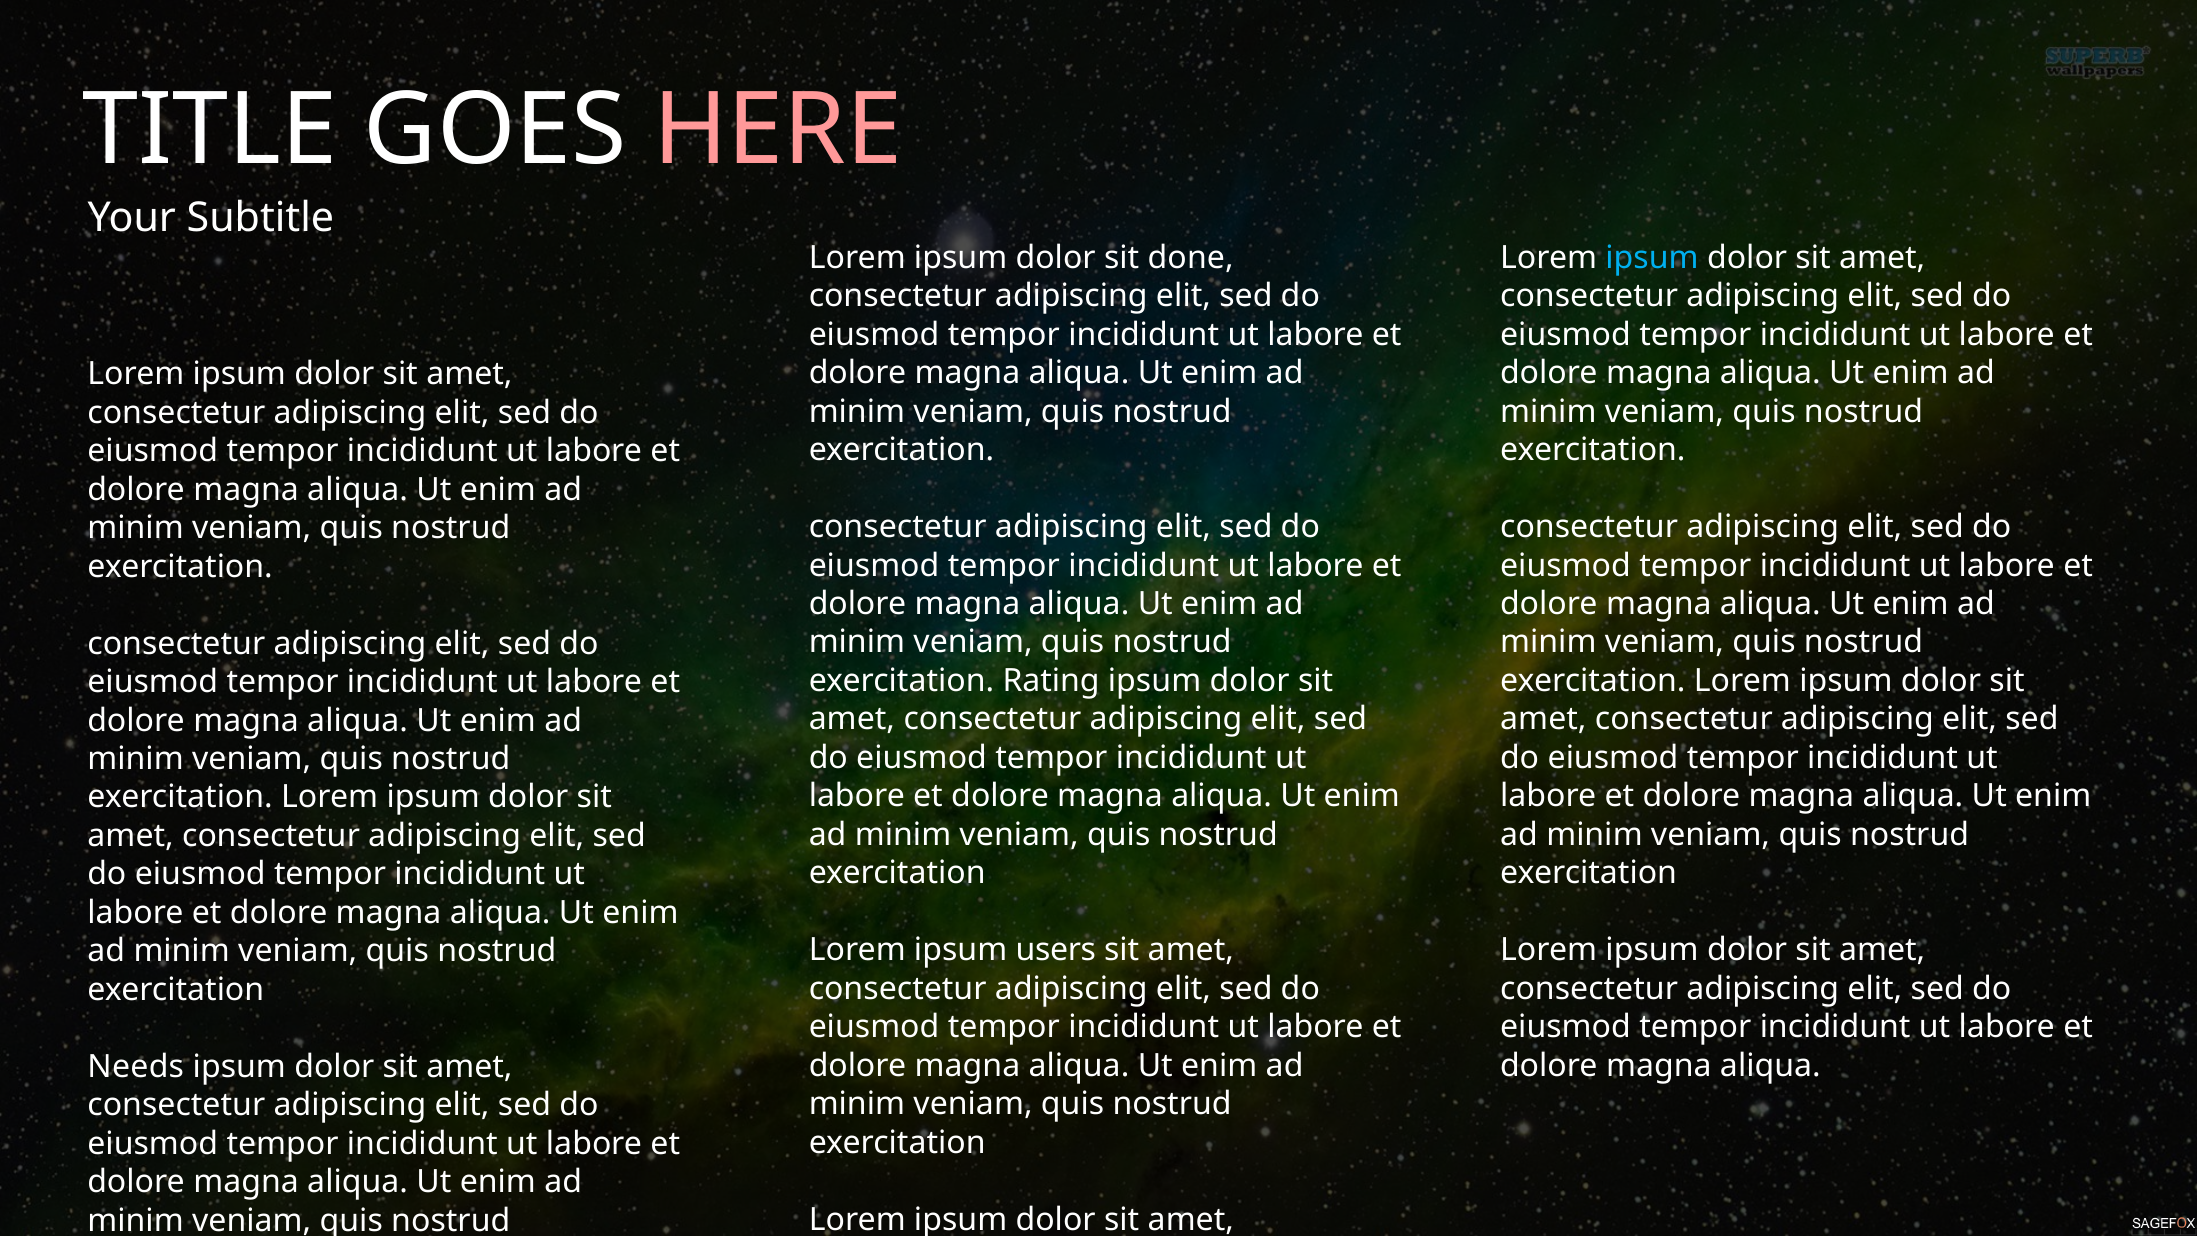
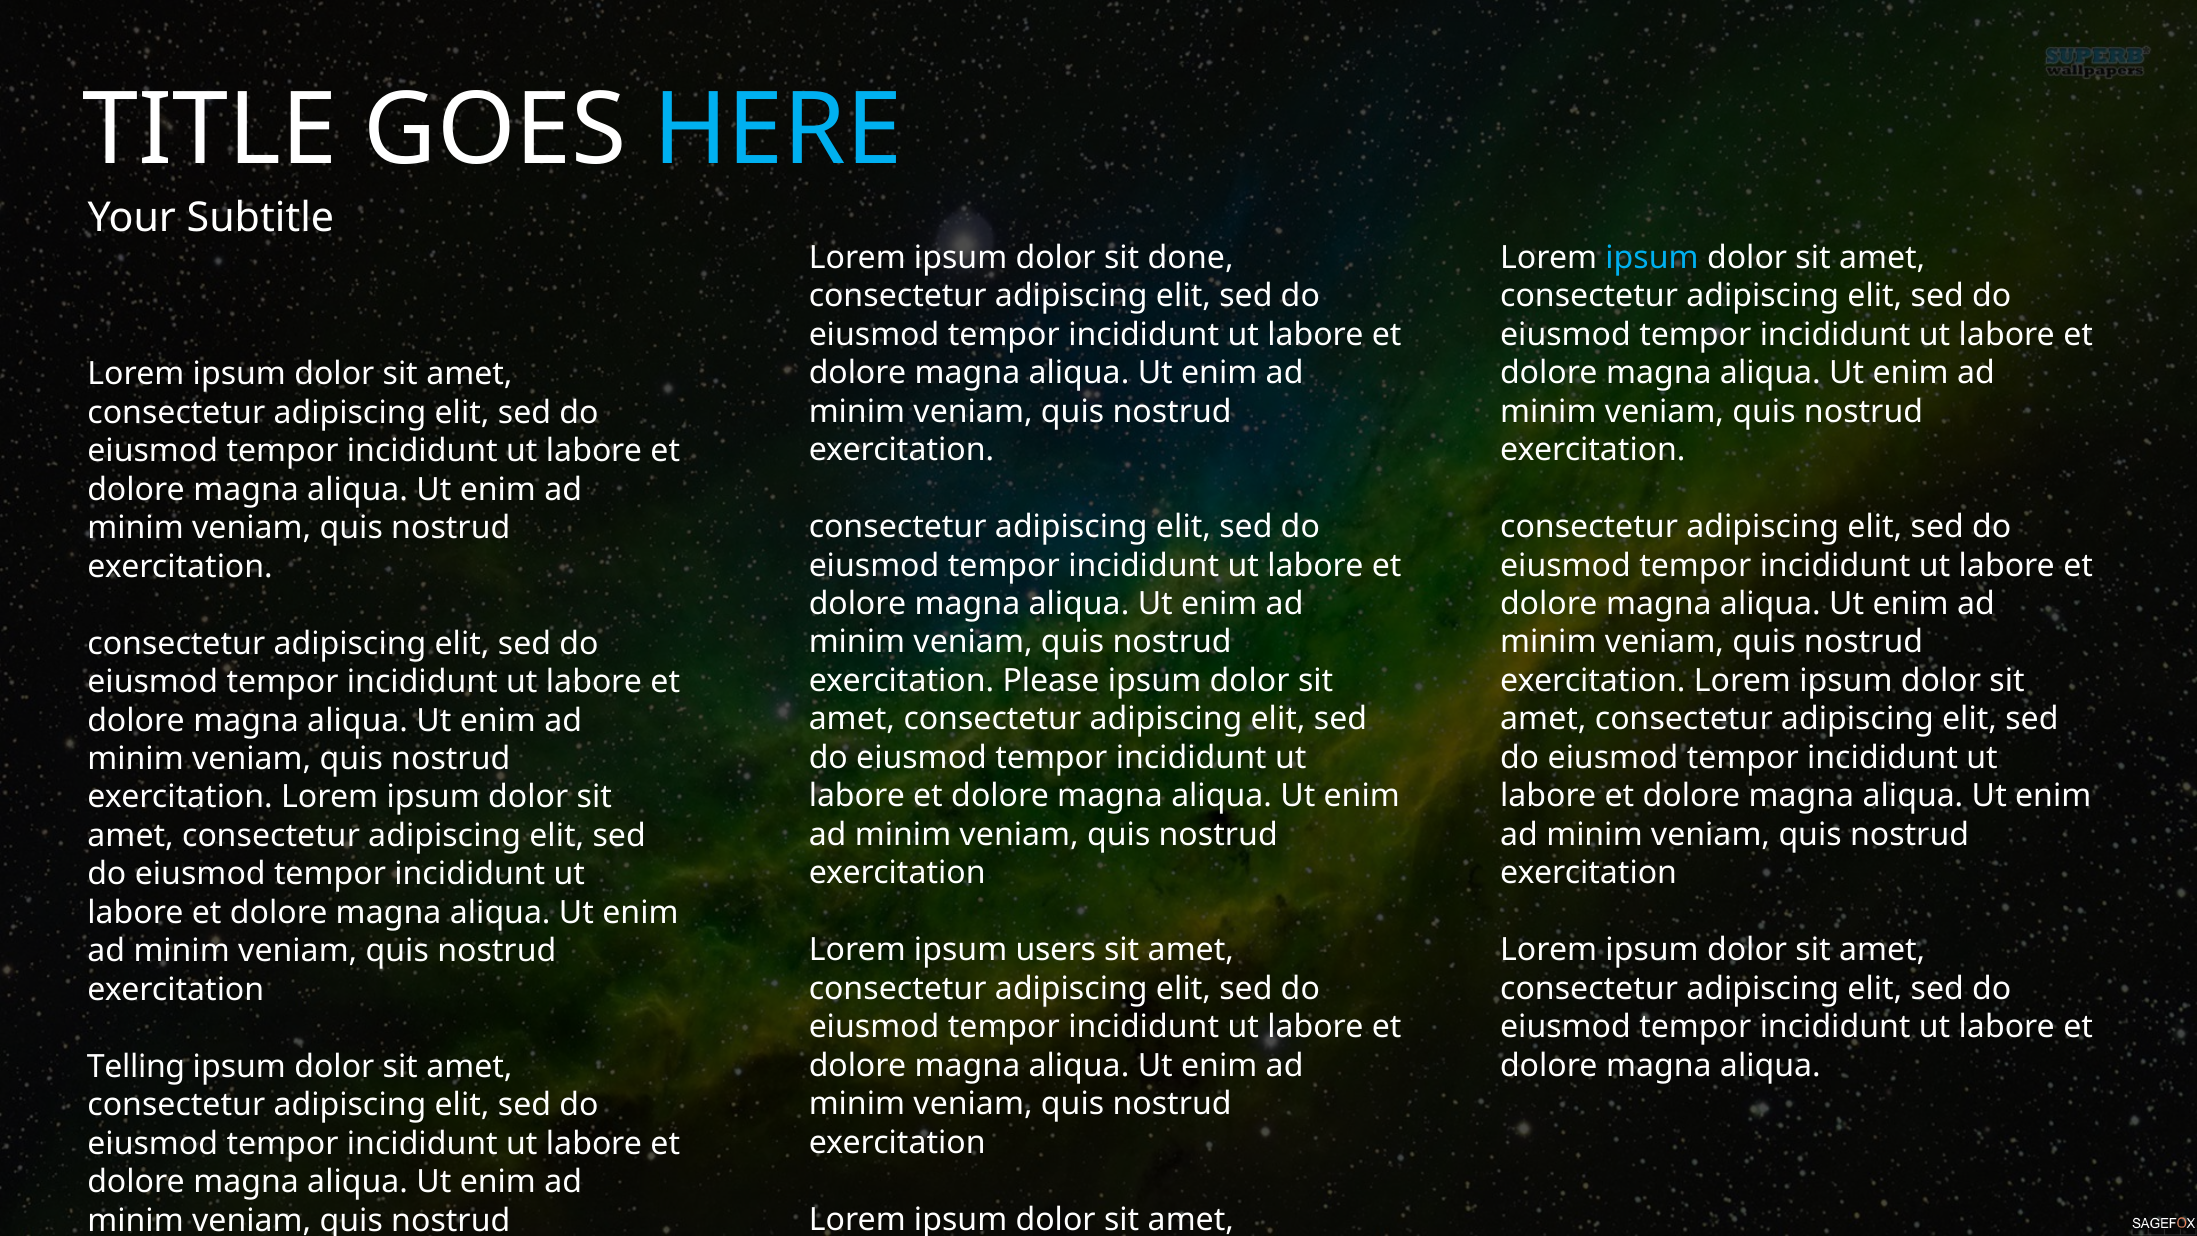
HERE colour: pink -> light blue
Rating: Rating -> Please
Needs: Needs -> Telling
